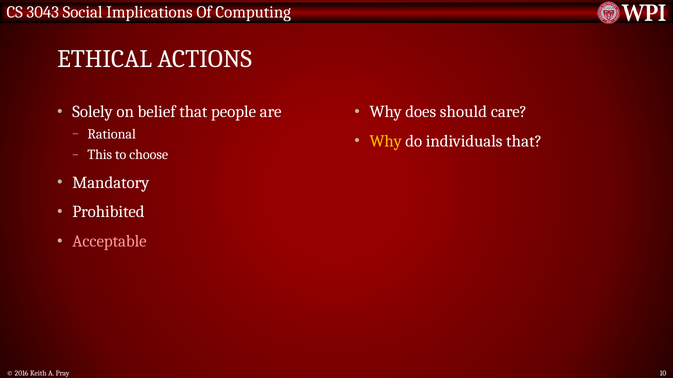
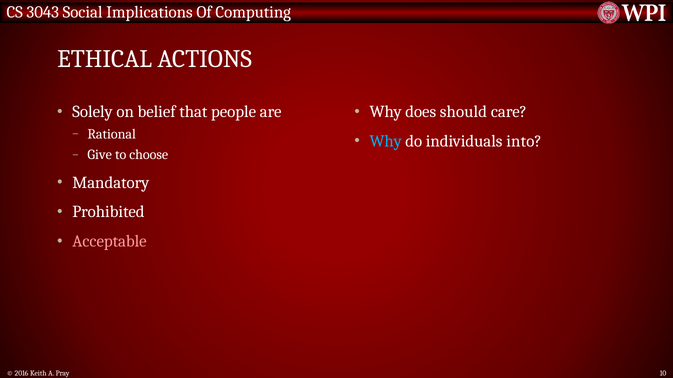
Why at (386, 141) colour: yellow -> light blue
individuals that: that -> into
This: This -> Give
